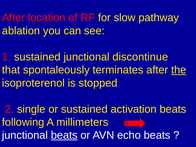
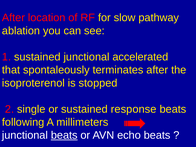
discontinue: discontinue -> accelerated
the underline: present -> none
activation: activation -> response
